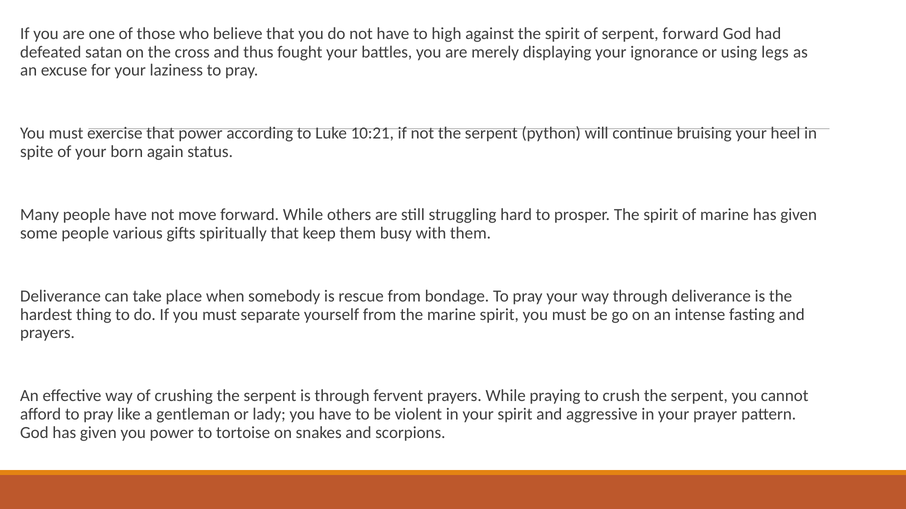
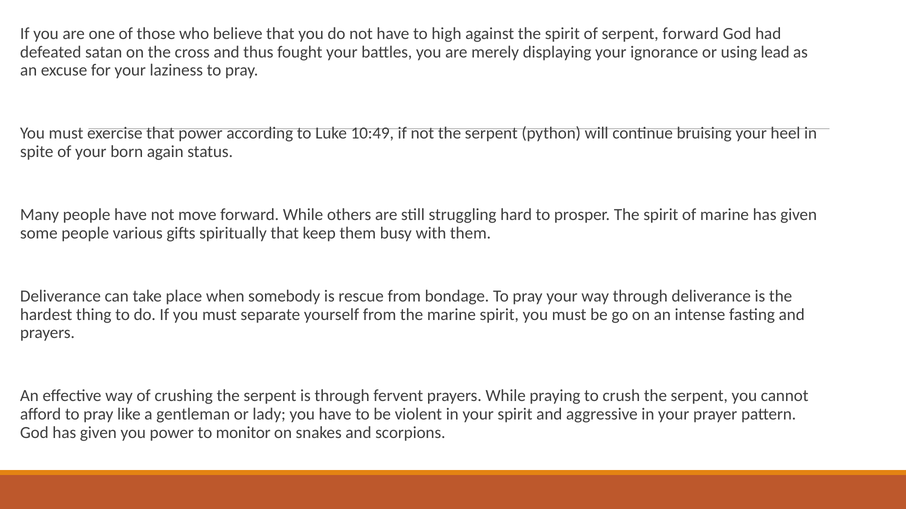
legs: legs -> lead
10:21: 10:21 -> 10:49
tortoise: tortoise -> monitor
